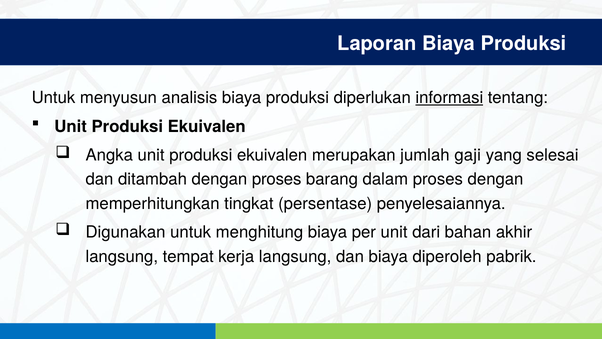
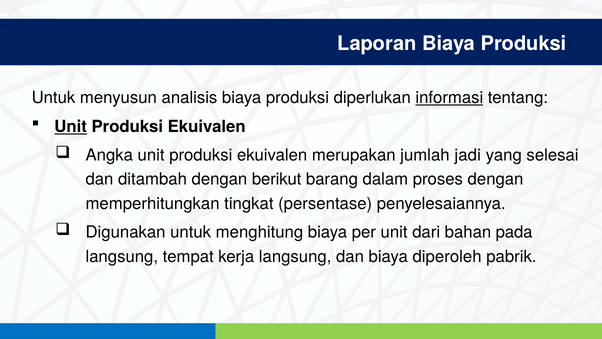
Unit at (71, 126) underline: none -> present
gaji: gaji -> jadi
dengan proses: proses -> berikut
akhir: akhir -> pada
